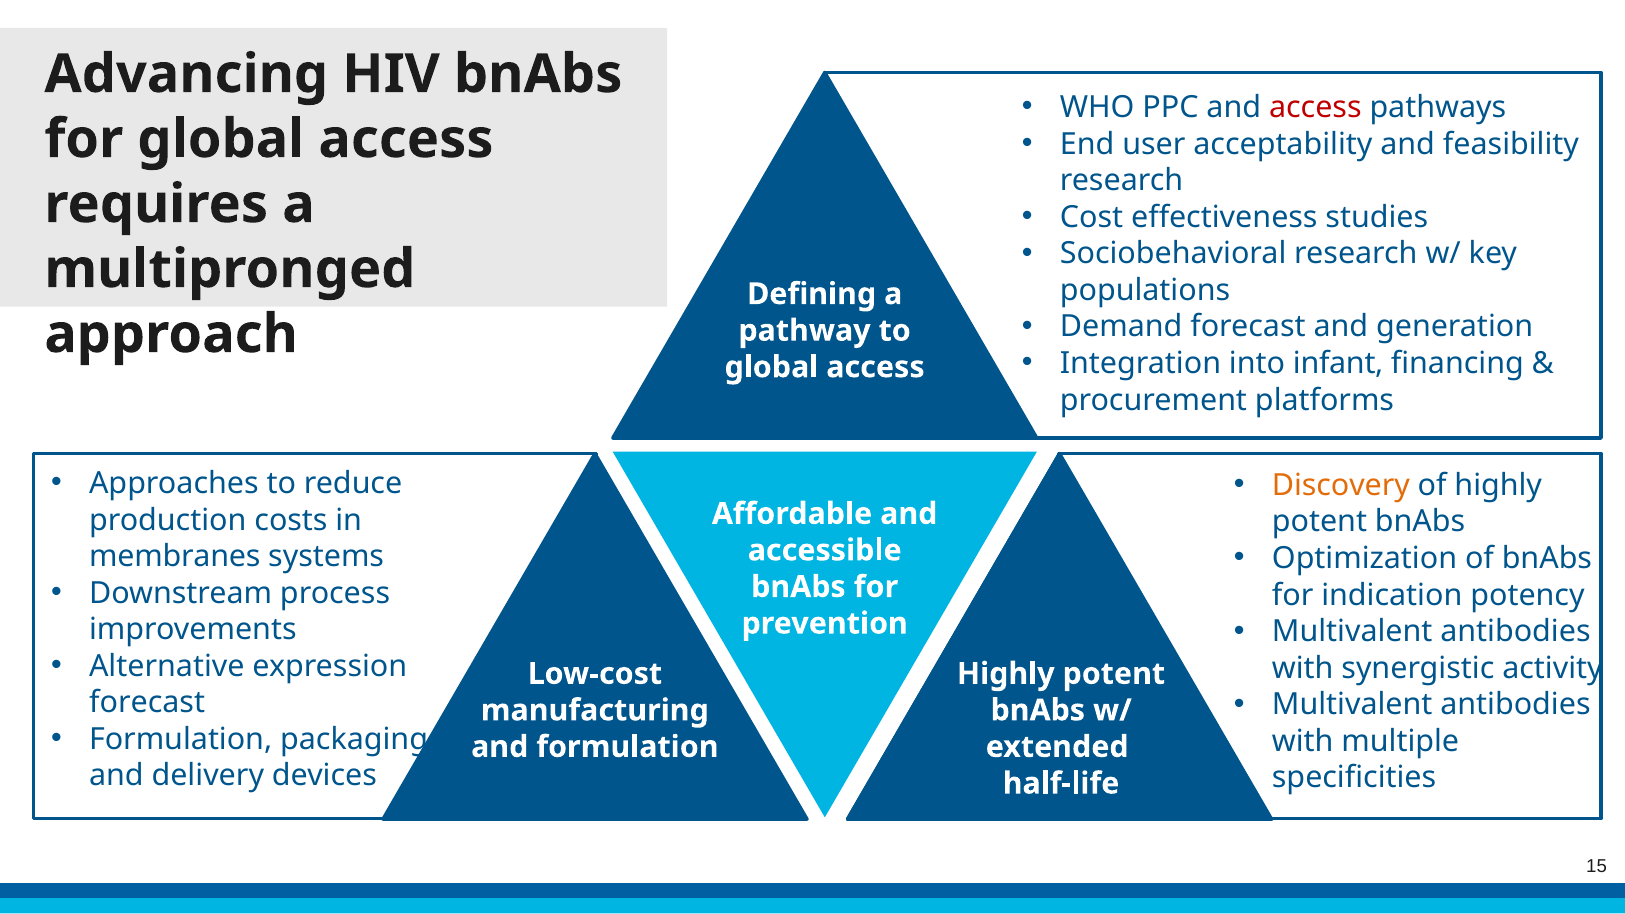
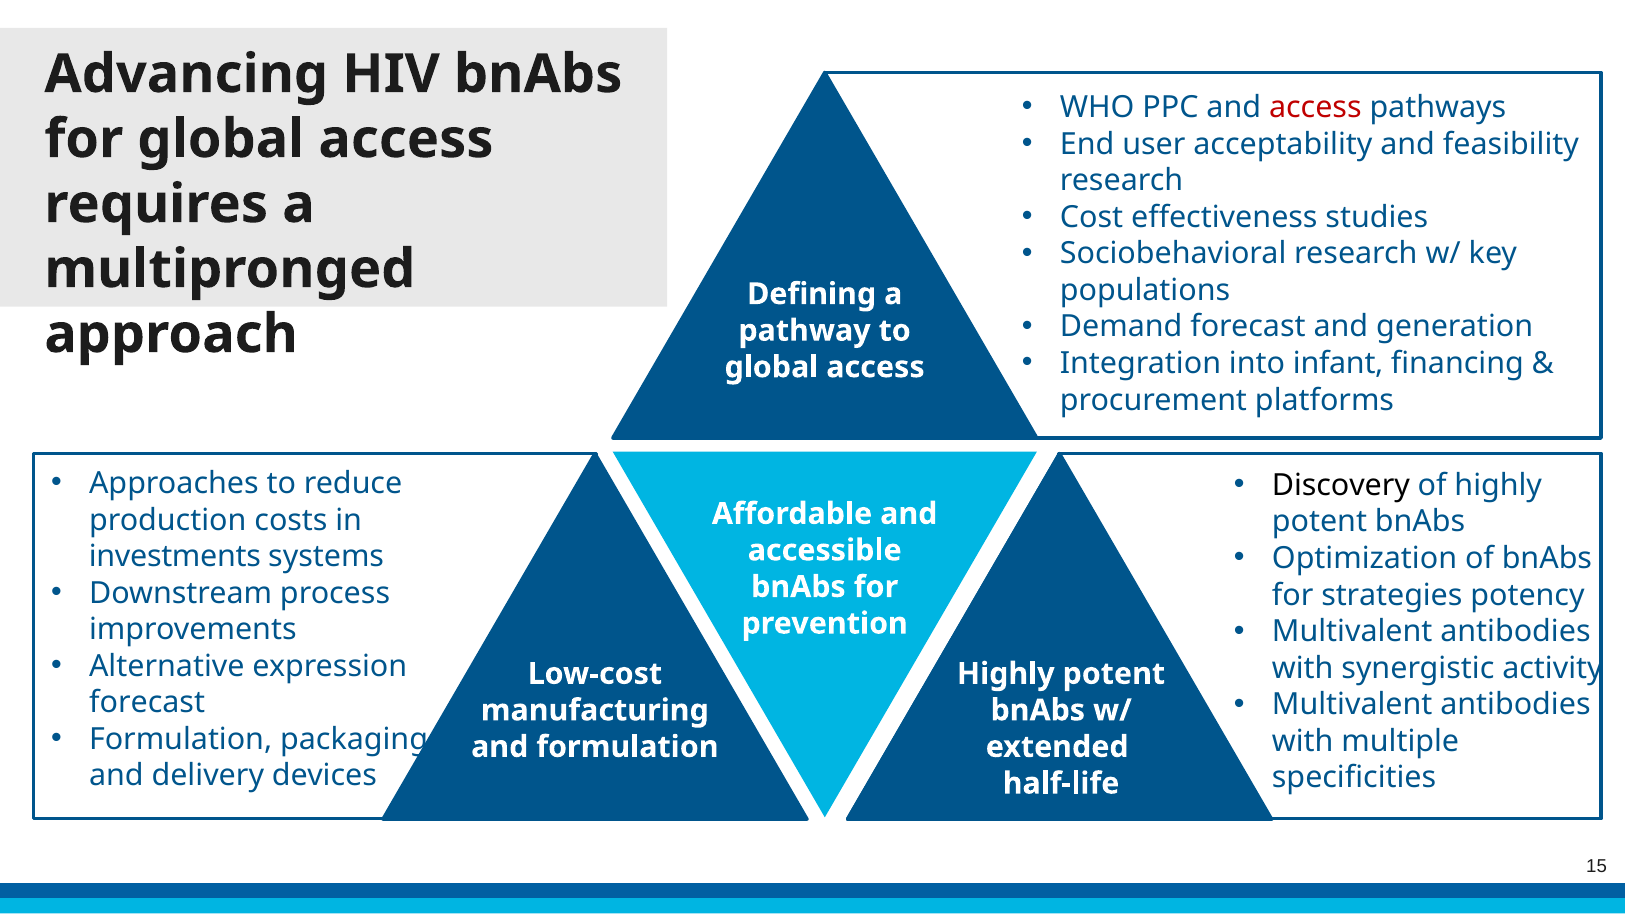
Discovery colour: orange -> black
membranes: membranes -> investments
indication: indication -> strategies
